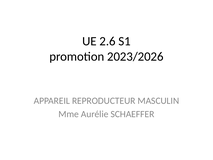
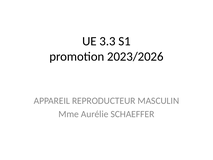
2.6: 2.6 -> 3.3
